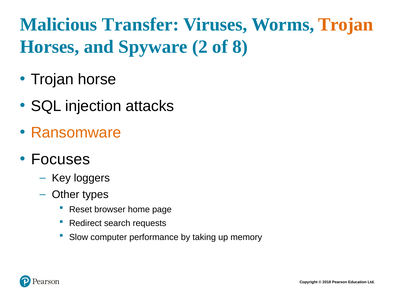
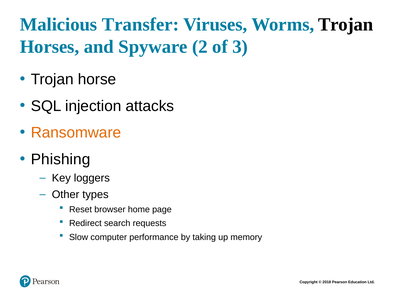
Trojan at (346, 24) colour: orange -> black
8: 8 -> 3
Focuses: Focuses -> Phishing
